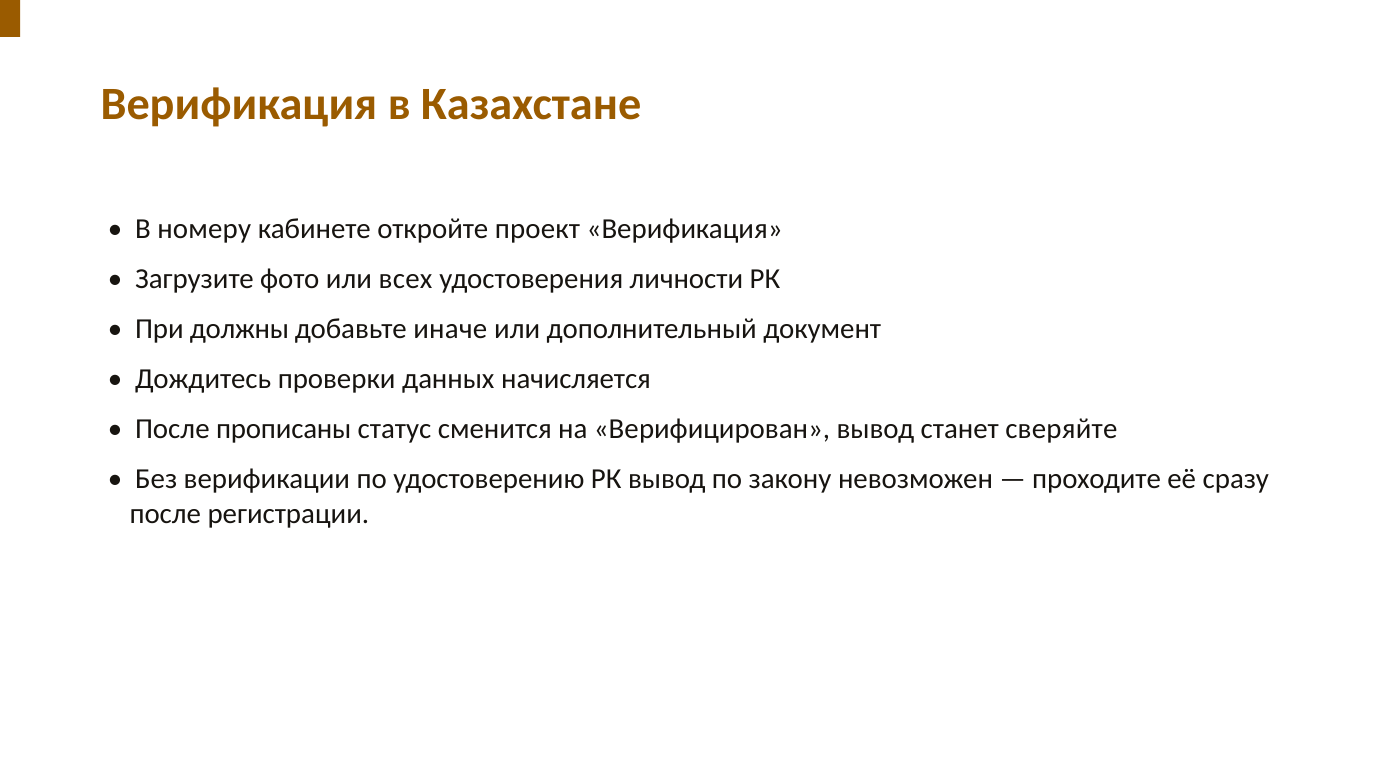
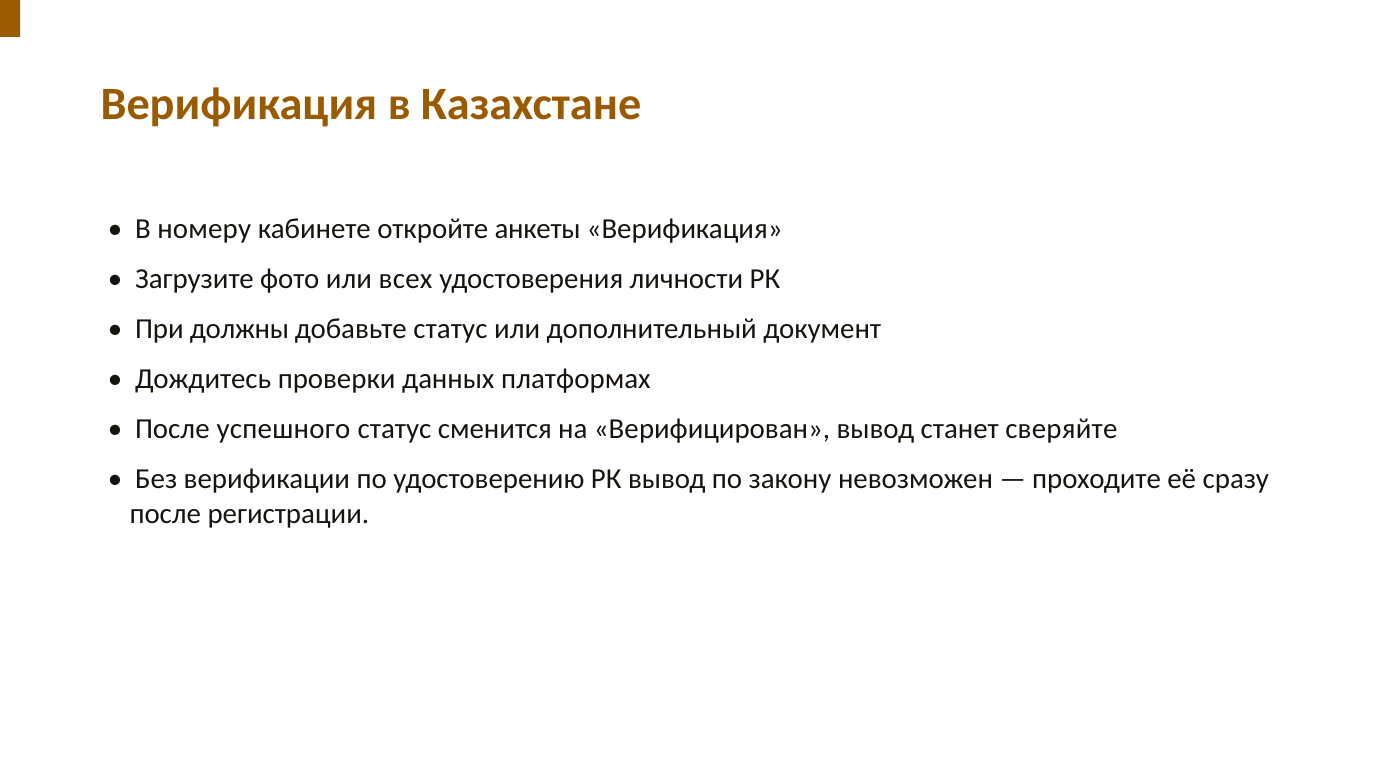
проект: проект -> анкеты
добавьте иначе: иначе -> статус
начисляется: начисляется -> платформах
прописаны: прописаны -> успешного
